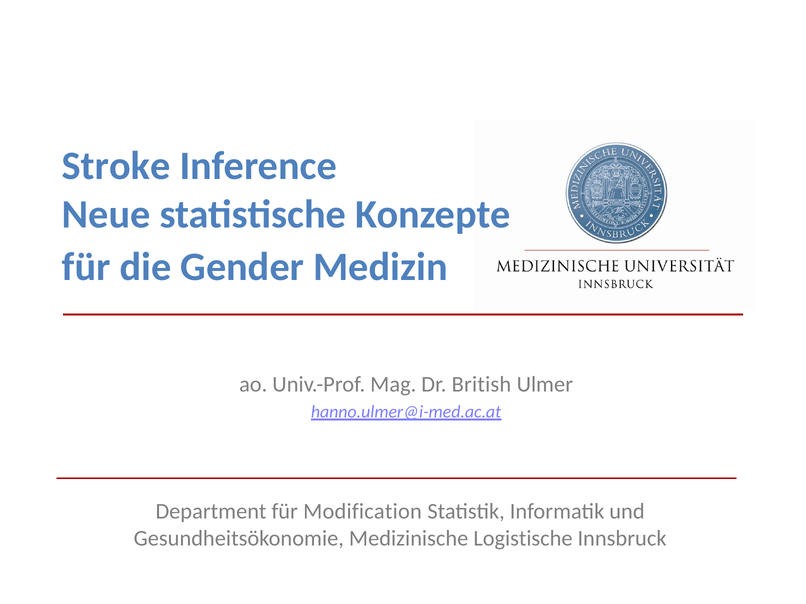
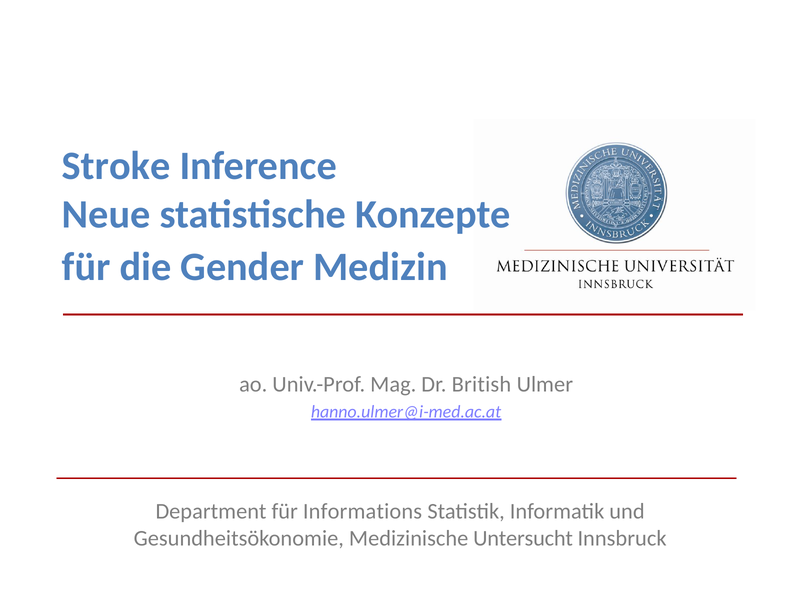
Modification: Modification -> Informations
Logistische: Logistische -> Untersucht
